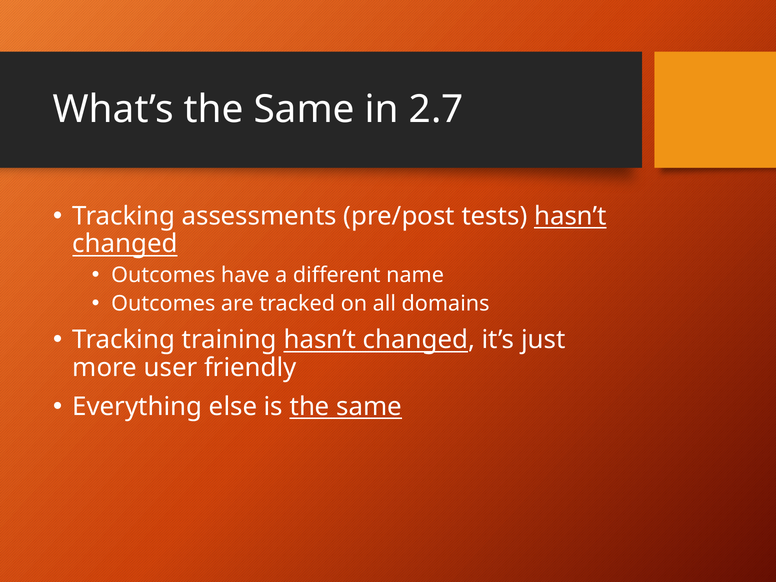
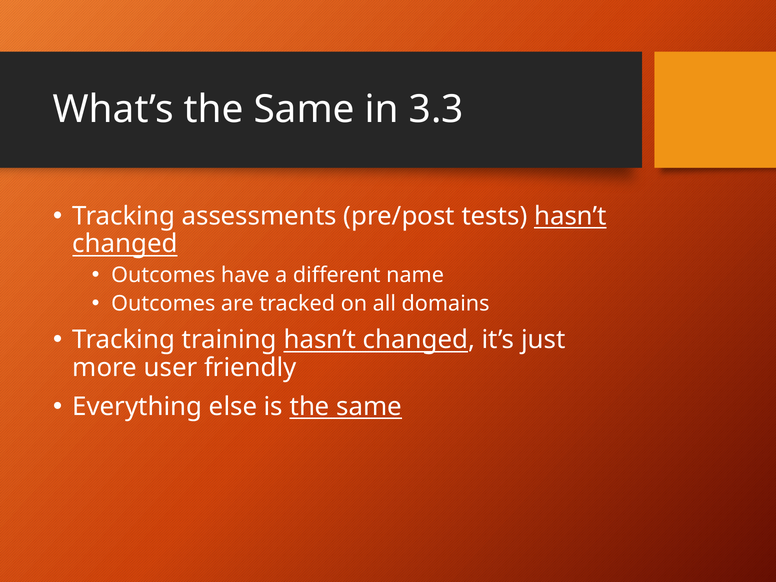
2.7: 2.7 -> 3.3
